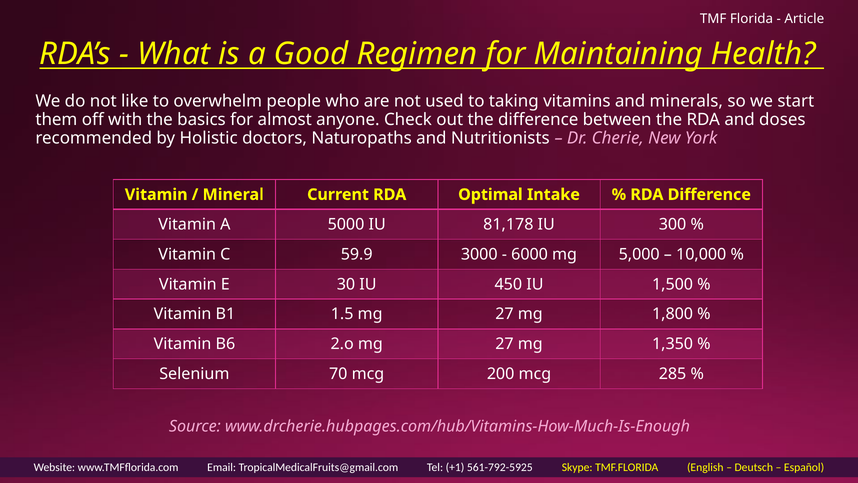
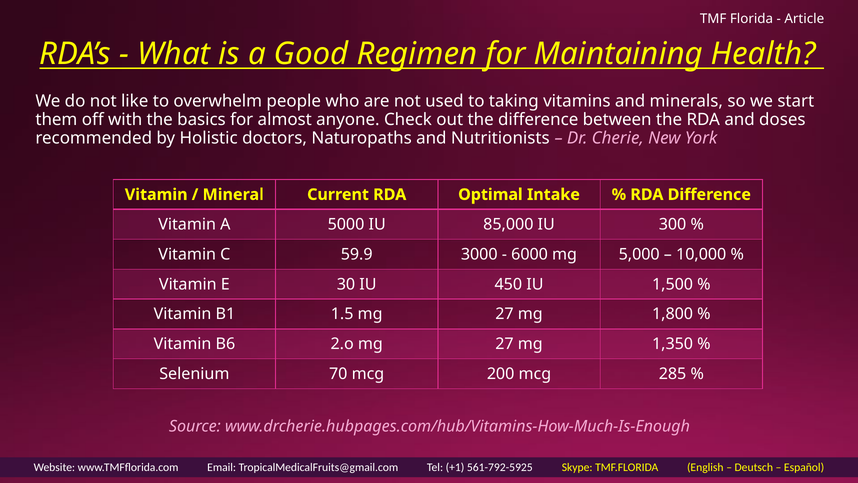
81,178: 81,178 -> 85,000
